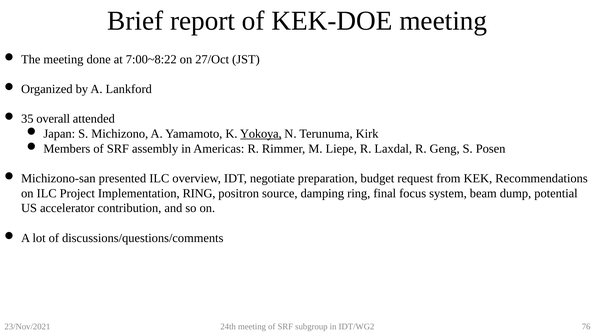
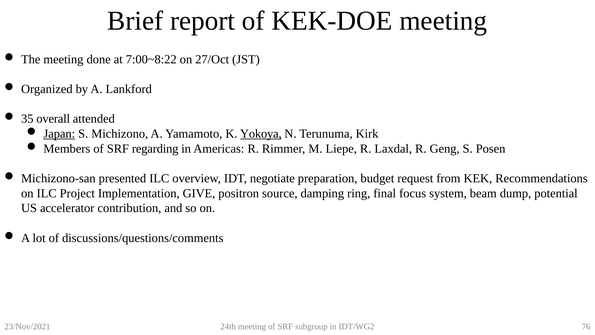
Japan underline: none -> present
assembly: assembly -> regarding
Implementation RING: RING -> GIVE
